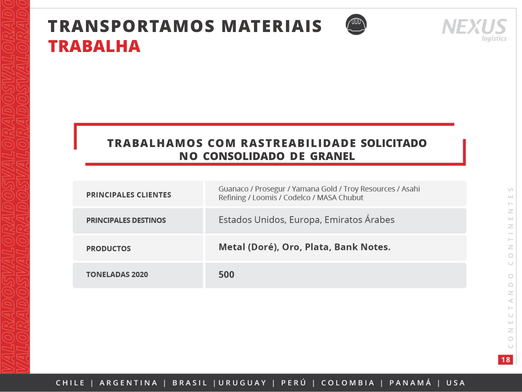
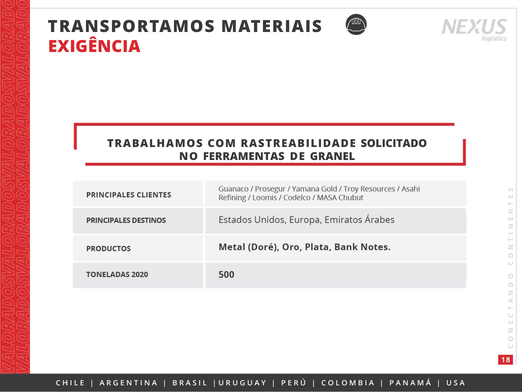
TRABALHA: TRABALHA -> EXIGÊNCIA
CONSOLIDADO: CONSOLIDADO -> FERRAMENTAS
